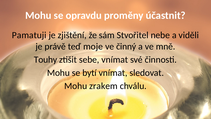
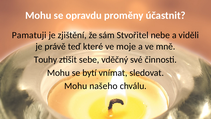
moje: moje -> které
činný: činný -> moje
sebe vnímat: vnímat -> vděčný
zrakem: zrakem -> našeho
